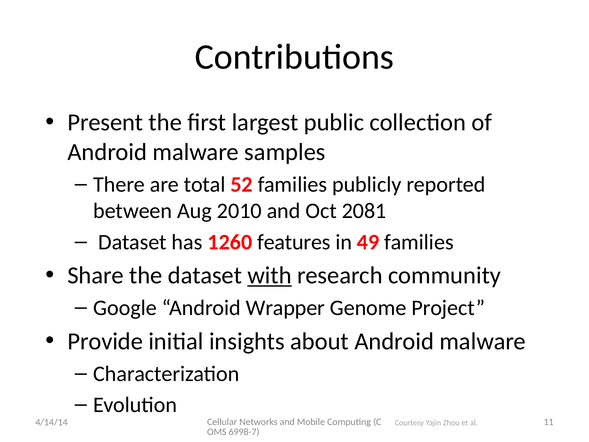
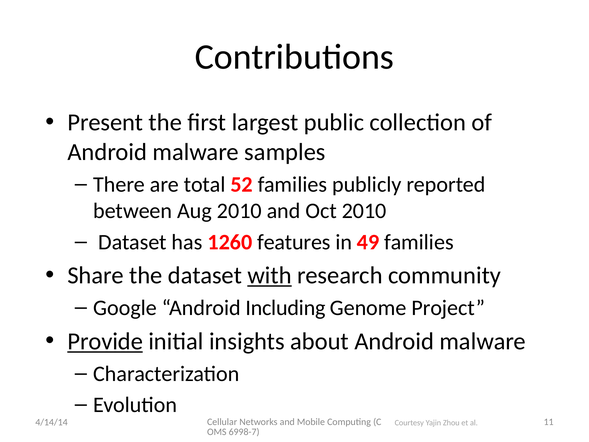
Oct 2081: 2081 -> 2010
Wrapper: Wrapper -> Including
Provide underline: none -> present
